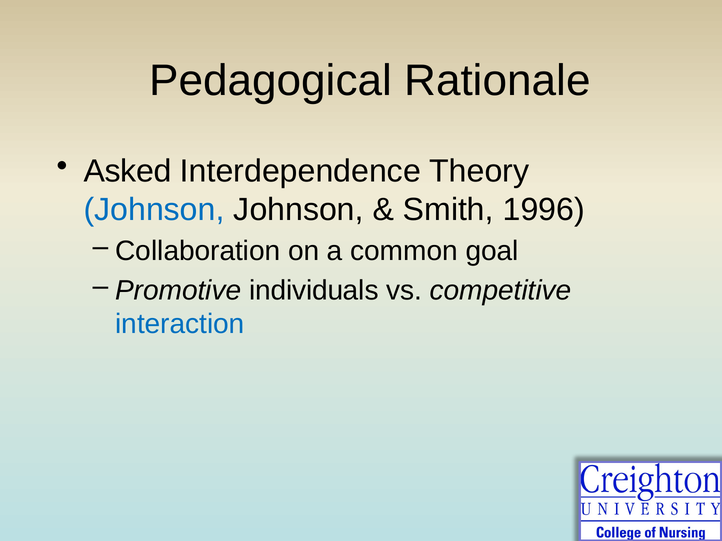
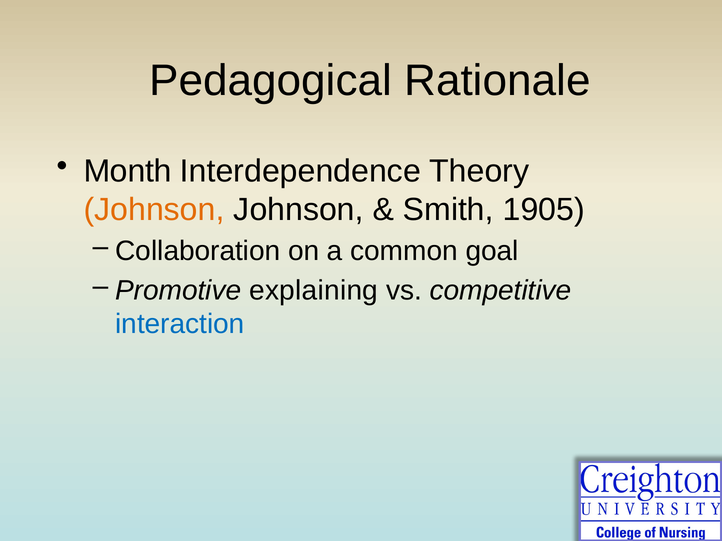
Asked: Asked -> Month
Johnson at (154, 210) colour: blue -> orange
1996: 1996 -> 1905
individuals: individuals -> explaining
